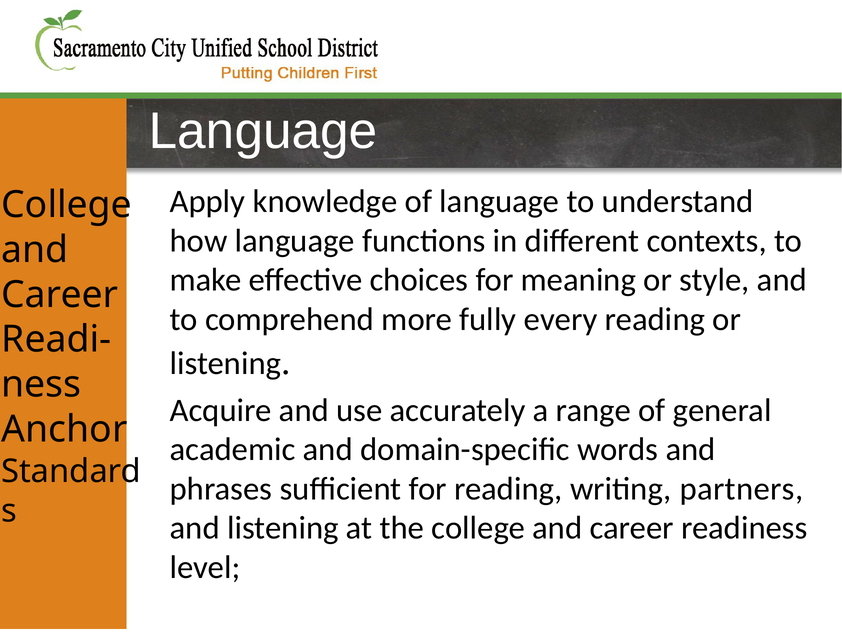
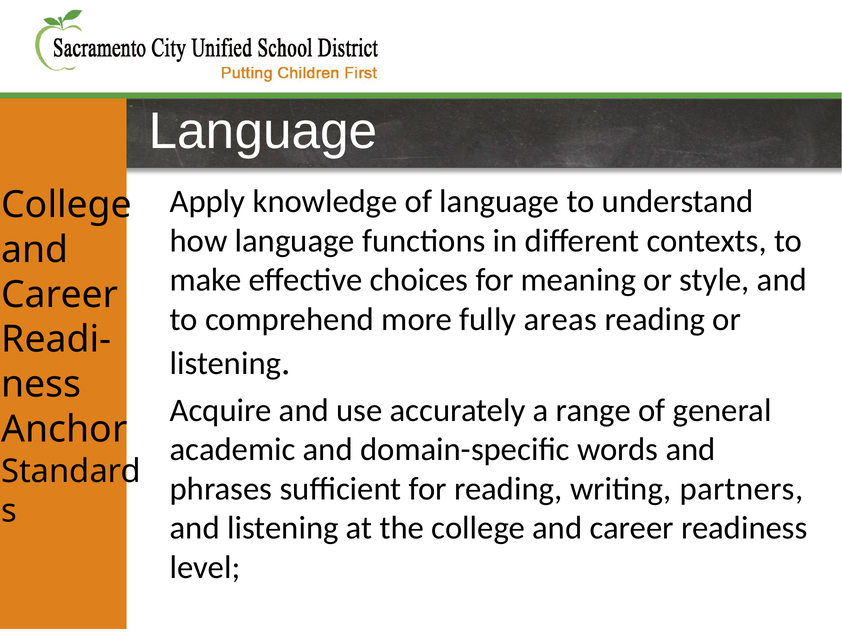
every: every -> areas
